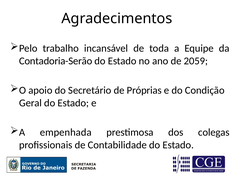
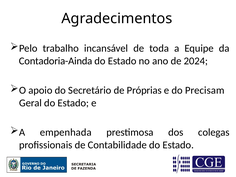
Contadoria-Serão: Contadoria-Serão -> Contadoria-Ainda
2059: 2059 -> 2024
Condição: Condição -> Precisam
